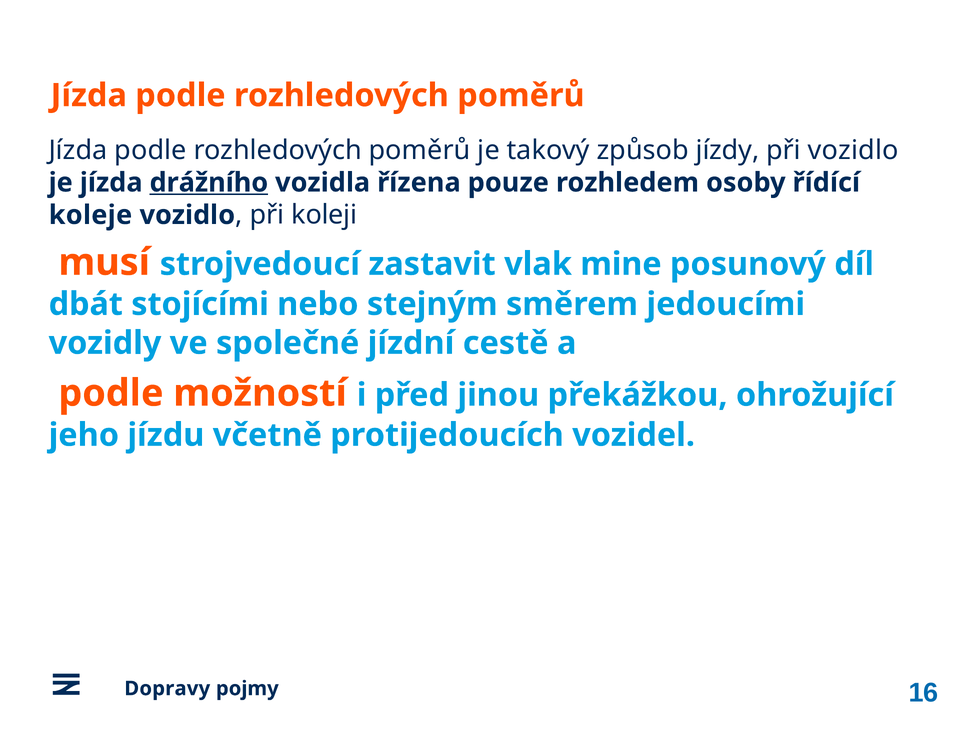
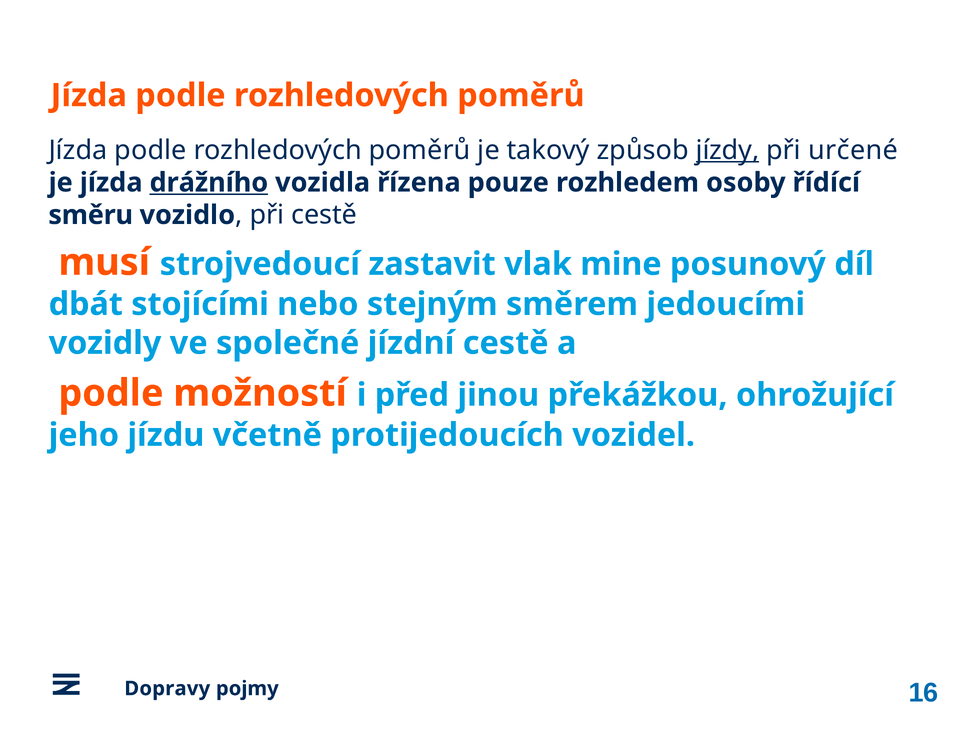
jízdy underline: none -> present
při vozidlo: vozidlo -> určené
koleje: koleje -> směru
při koleji: koleji -> cestě
